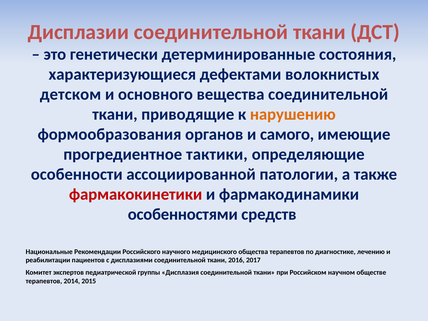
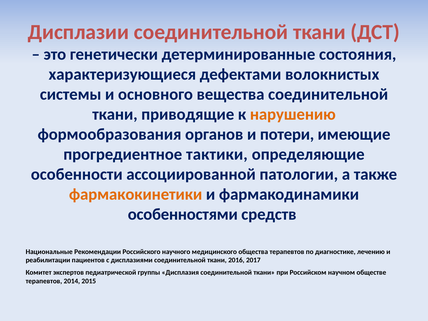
детском: детском -> системы
самого: самого -> потери
фармакокинетики colour: red -> orange
